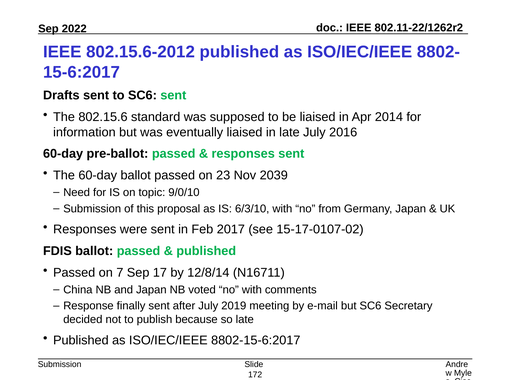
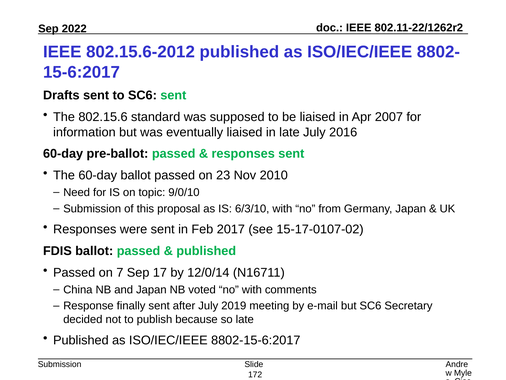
2014: 2014 -> 2007
2039: 2039 -> 2010
12/8/14: 12/8/14 -> 12/0/14
